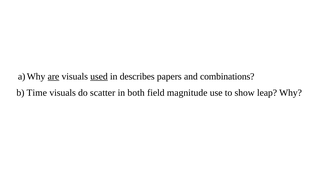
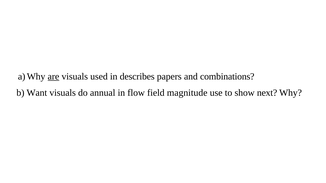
used underline: present -> none
Time: Time -> Want
scatter: scatter -> annual
both: both -> flow
leap: leap -> next
